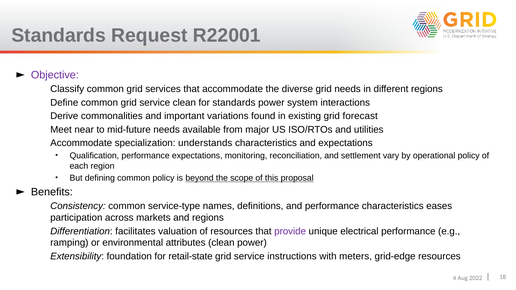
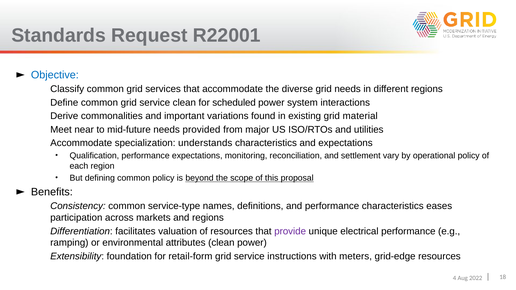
Objective colour: purple -> blue
for standards: standards -> scheduled
forecast: forecast -> material
available: available -> provided
retail-state: retail-state -> retail-form
